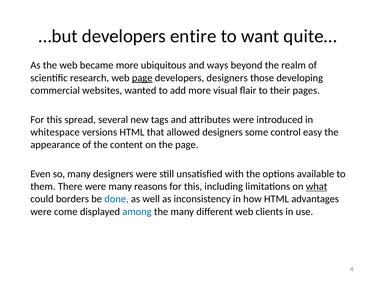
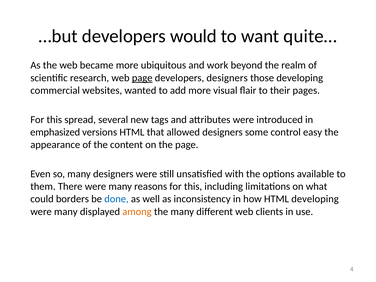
entire: entire -> would
ways: ways -> work
whitespace: whitespace -> emphasized
what underline: present -> none
HTML advantages: advantages -> developing
come at (66, 212): come -> many
among colour: blue -> orange
